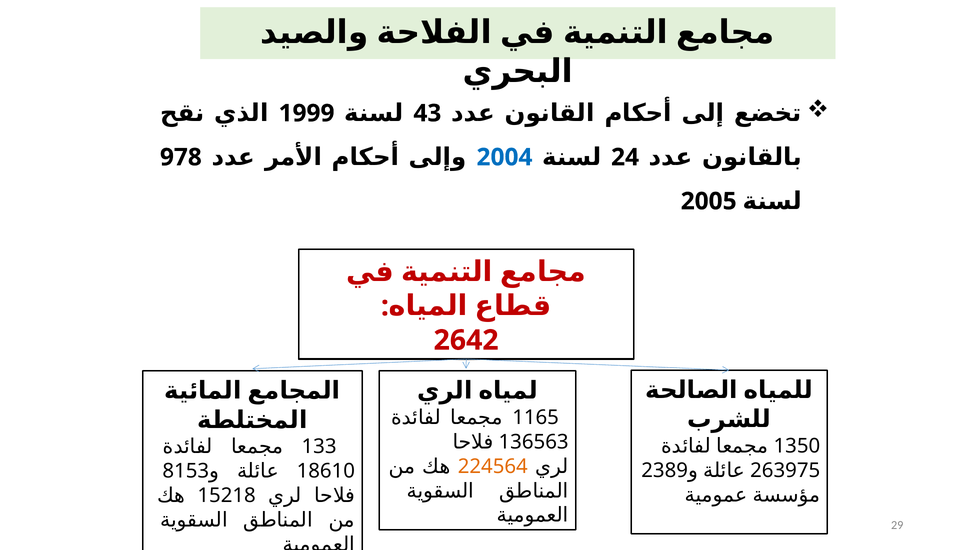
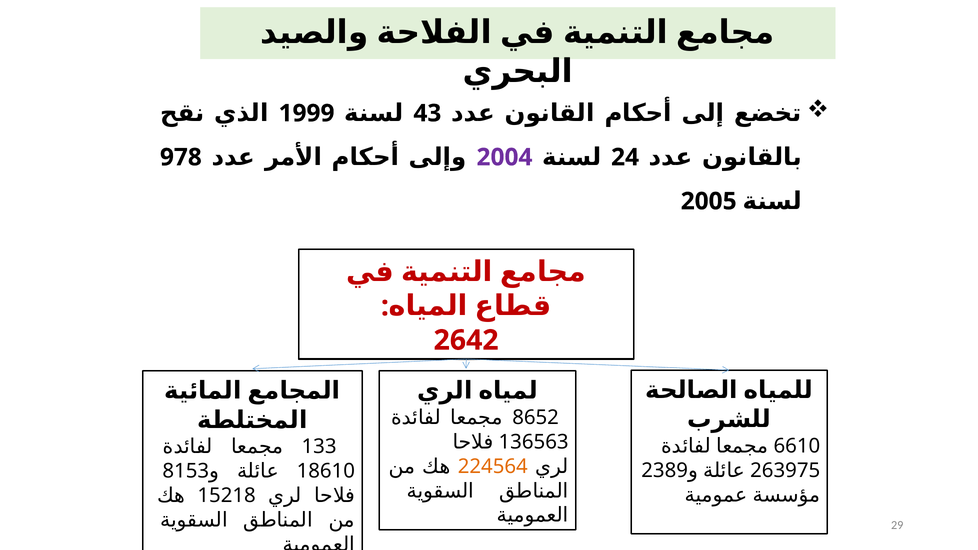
2004 colour: blue -> purple
1165: 1165 -> 8652
1350: 1350 -> 6610
